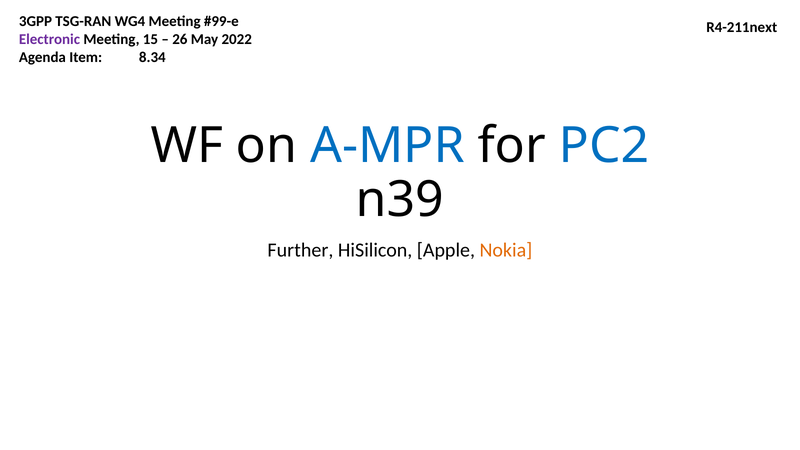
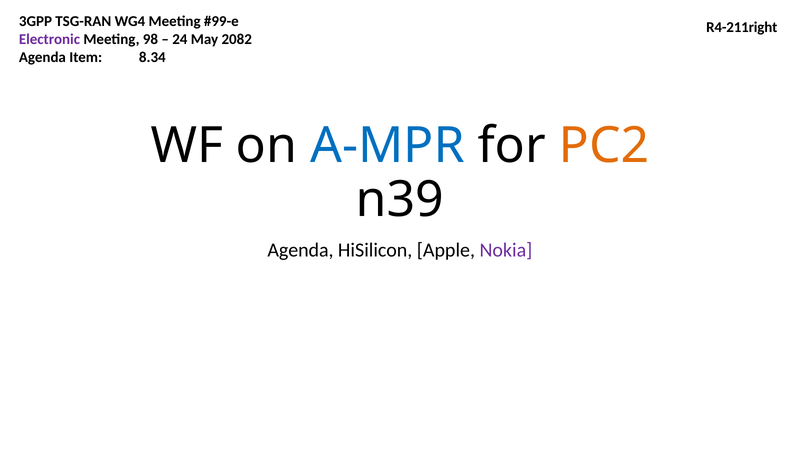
R4-211next: R4-211next -> R4-211right
15: 15 -> 98
26: 26 -> 24
2022: 2022 -> 2082
PC2 colour: blue -> orange
Further at (300, 250): Further -> Agenda
Nokia colour: orange -> purple
